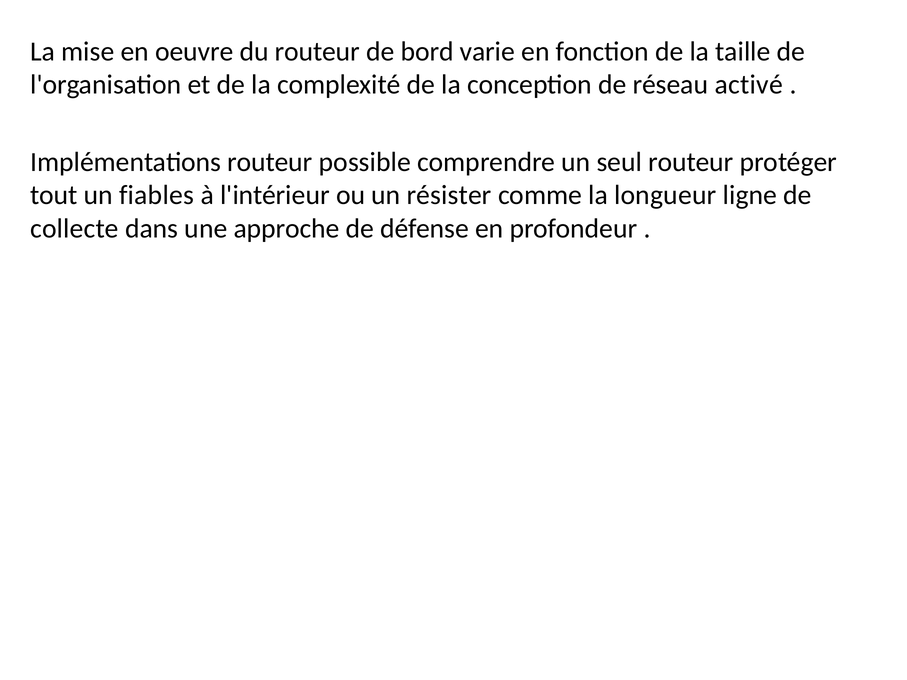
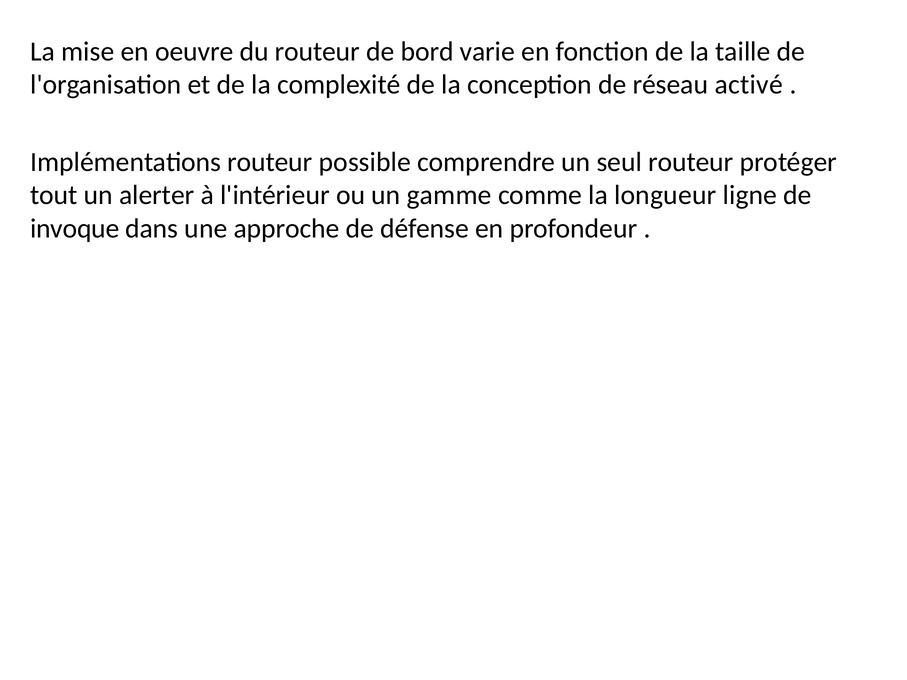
fiables: fiables -> alerter
résister: résister -> gamme
collecte: collecte -> invoque
